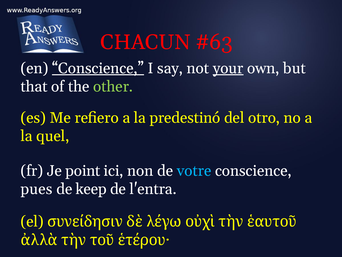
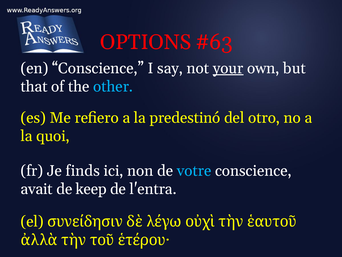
CHACUN: CHACUN -> OPTIONS
Conscience at (98, 68) underline: present -> none
other colour: light green -> light blue
quel: quel -> quoi
point: point -> finds
pues: pues -> avait
